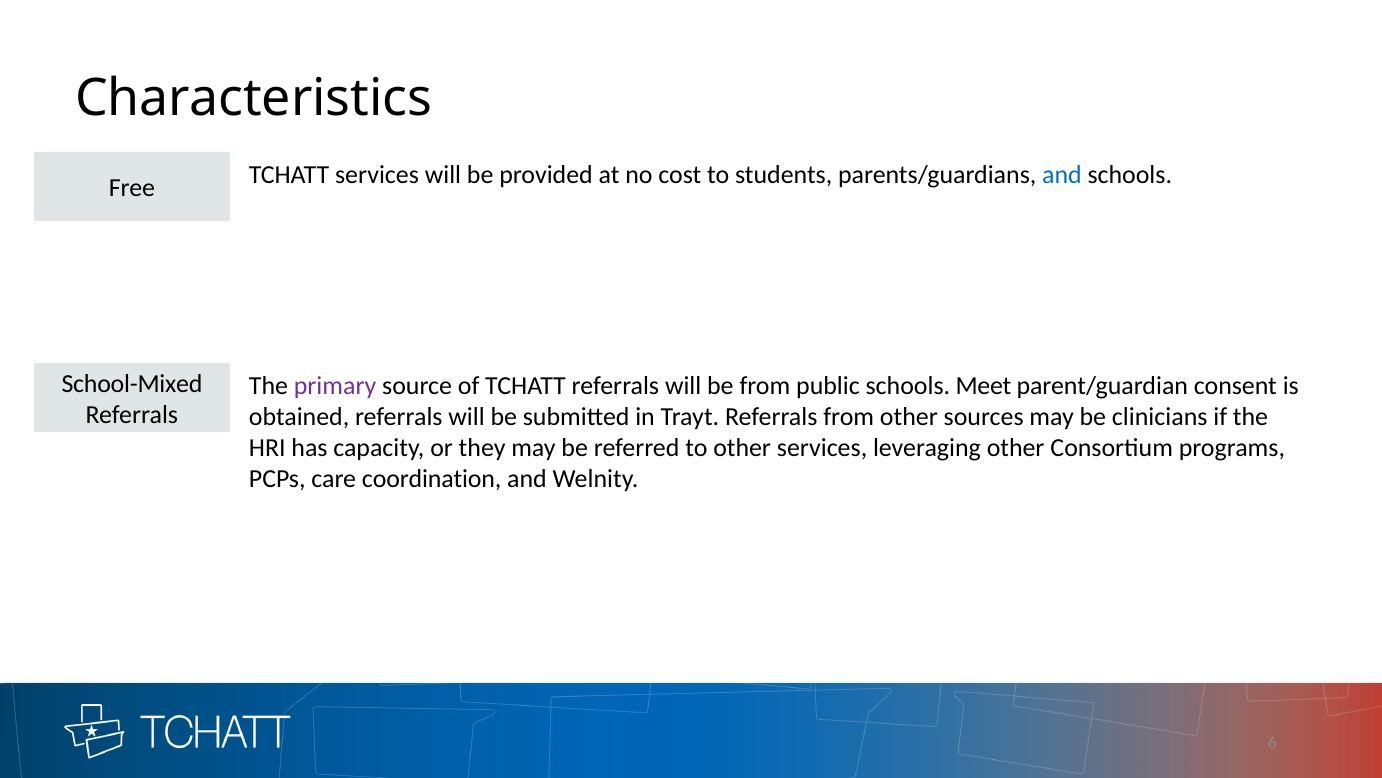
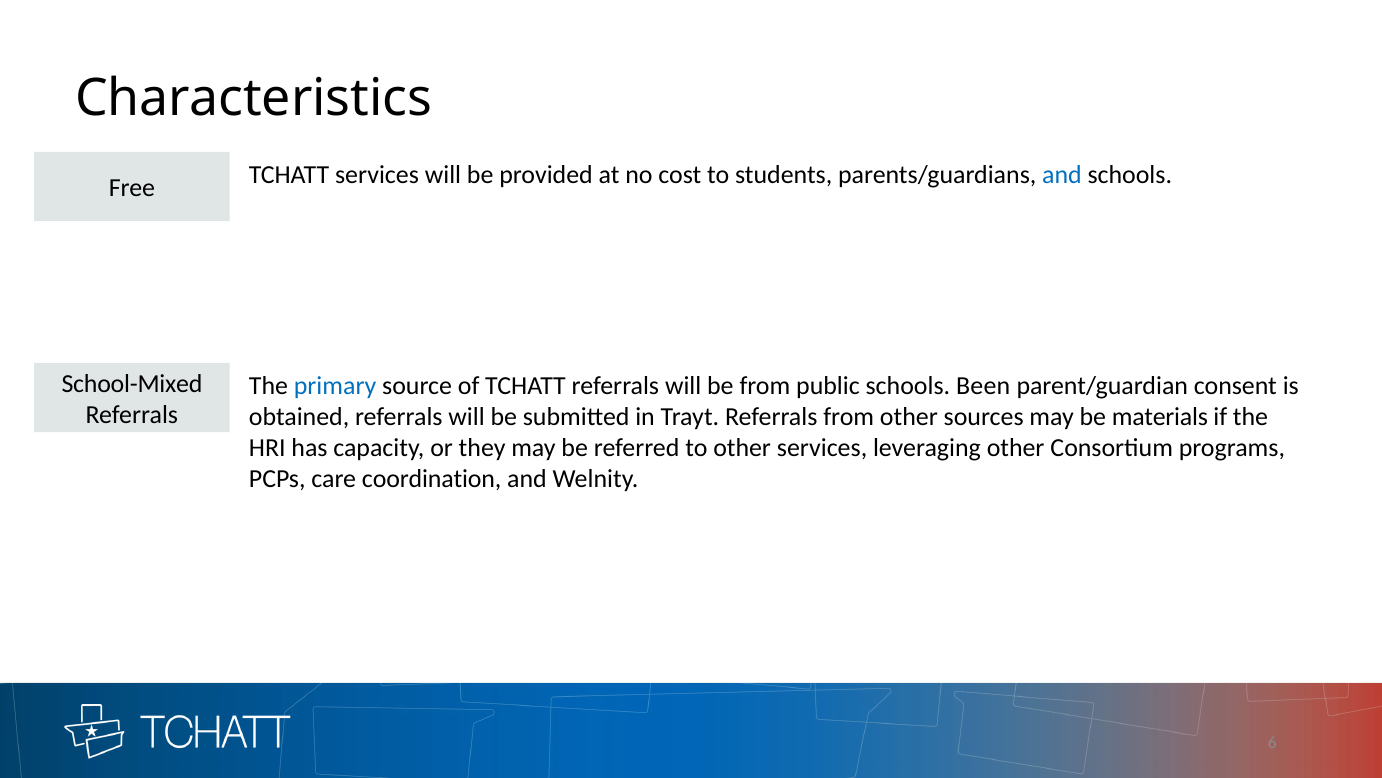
primary colour: purple -> blue
Meet: Meet -> Been
clinicians: clinicians -> materials
